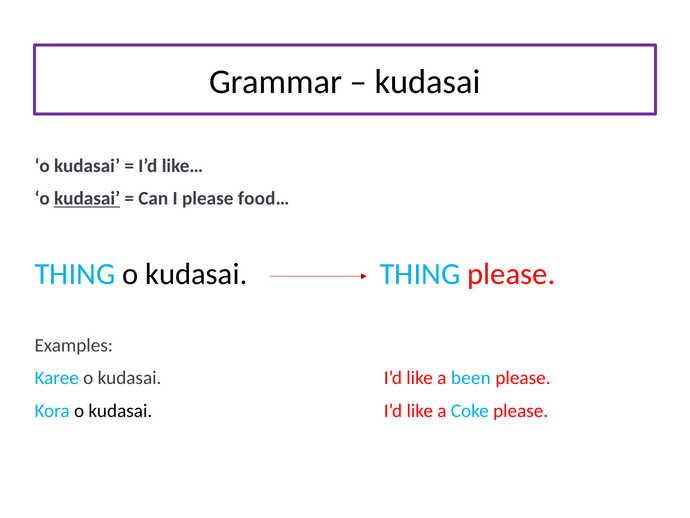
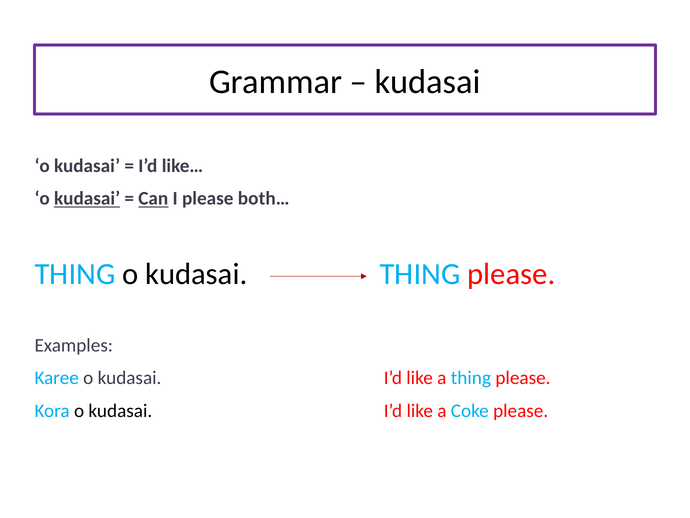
Can underline: none -> present
food…: food… -> both…
a been: been -> thing
